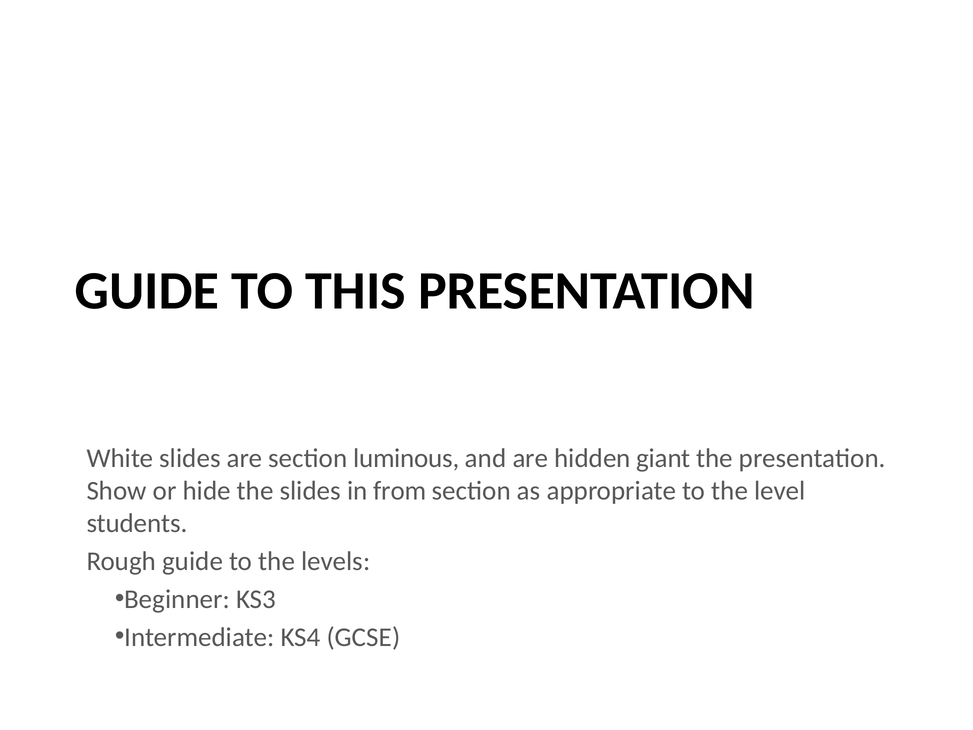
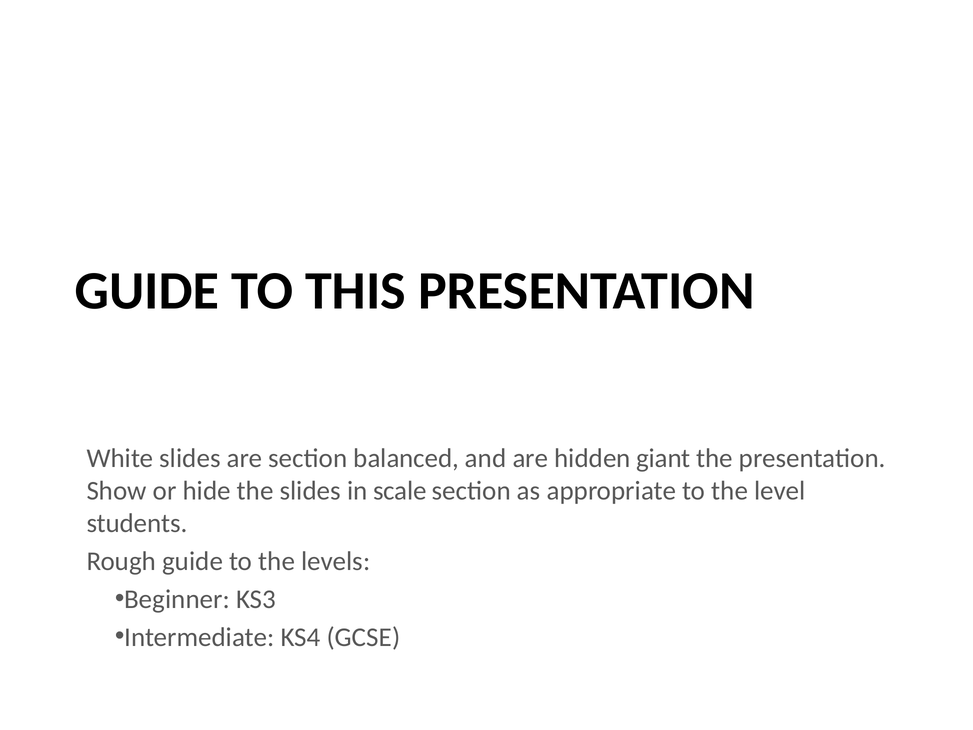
luminous: luminous -> balanced
from: from -> scale
